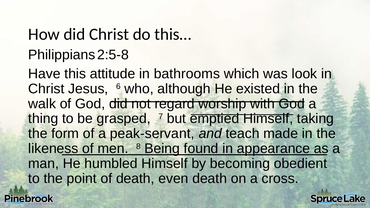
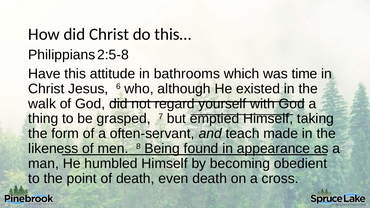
look: look -> time
worship: worship -> yourself
peak-servant: peak-servant -> often-servant
